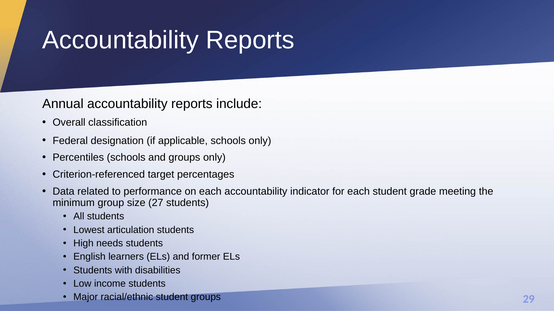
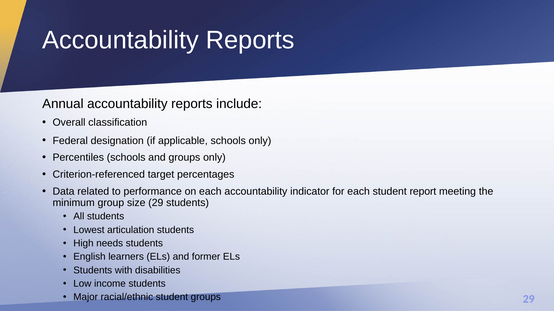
grade: grade -> report
size 27: 27 -> 29
